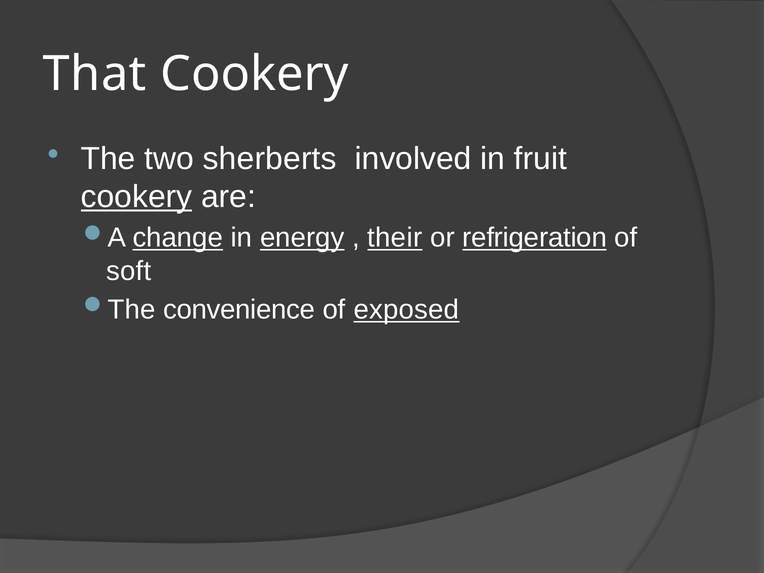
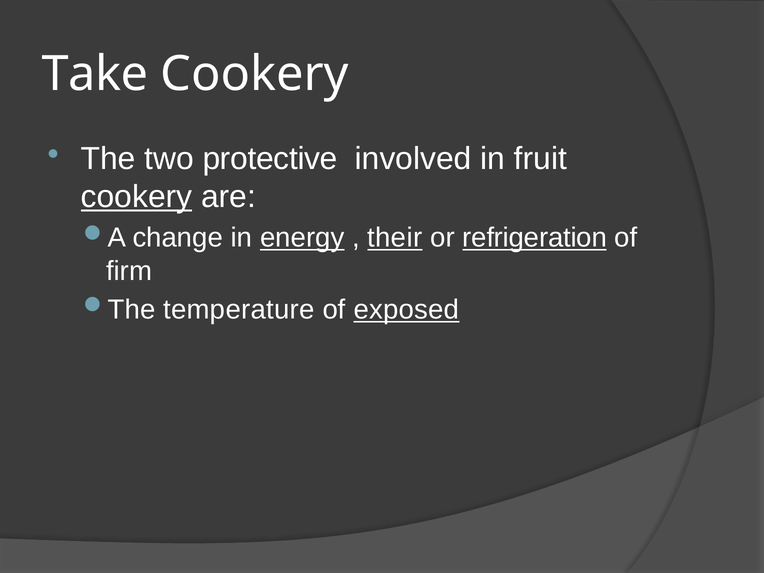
That: That -> Take
sherberts: sherberts -> protective
change underline: present -> none
soft: soft -> firm
convenience: convenience -> temperature
